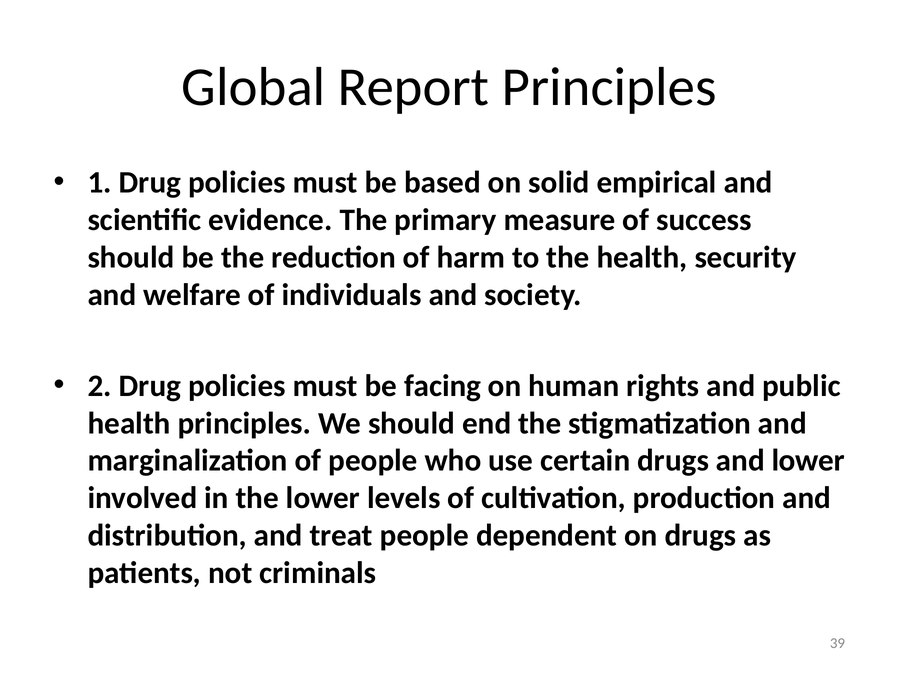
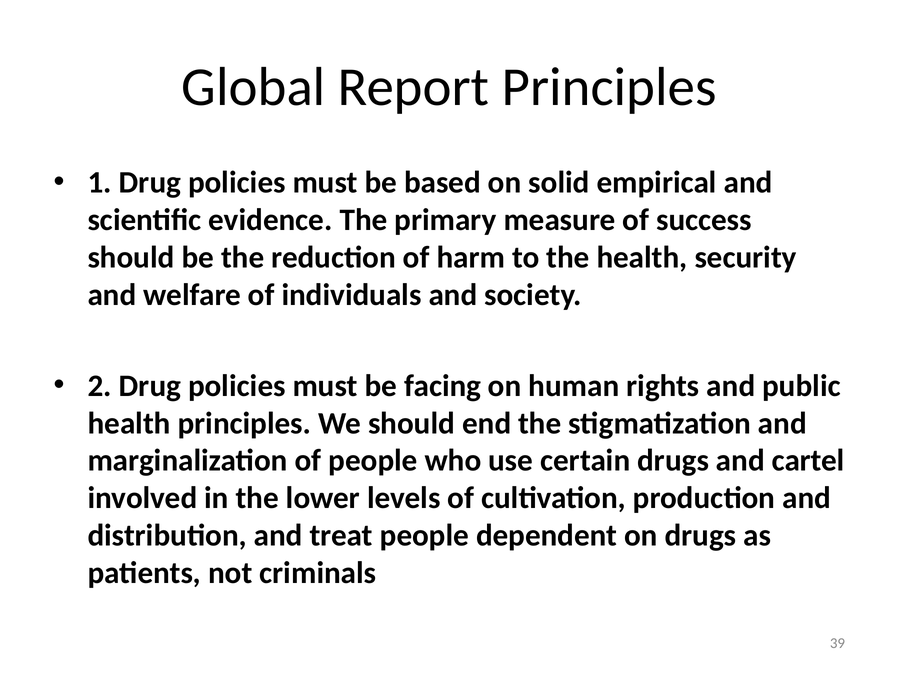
and lower: lower -> cartel
